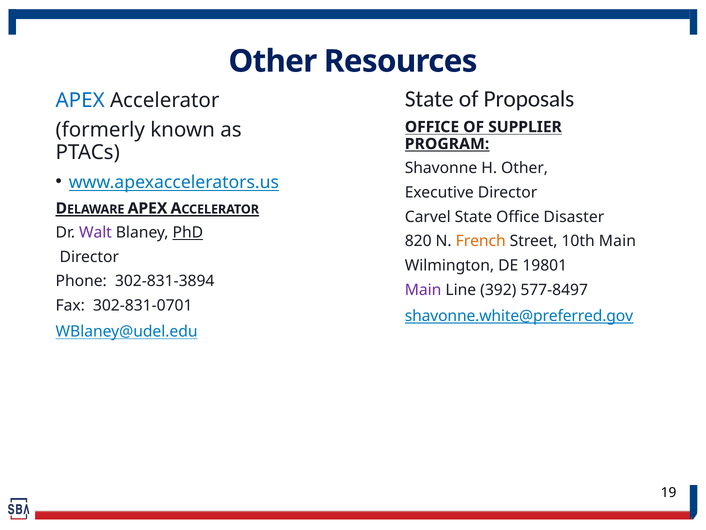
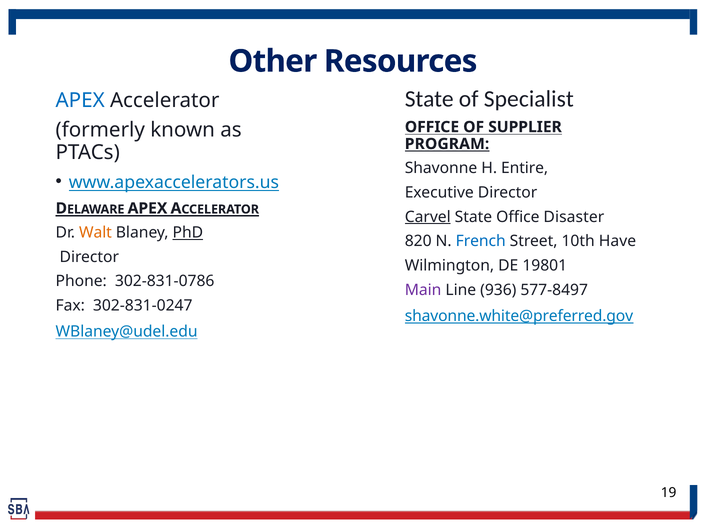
Proposals: Proposals -> Specialist
H Other: Other -> Entire
Carvel underline: none -> present
Walt colour: purple -> orange
French colour: orange -> blue
10th Main: Main -> Have
302-831-3894: 302-831-3894 -> 302-831-0786
392: 392 -> 936
302-831-0701: 302-831-0701 -> 302-831-0247
